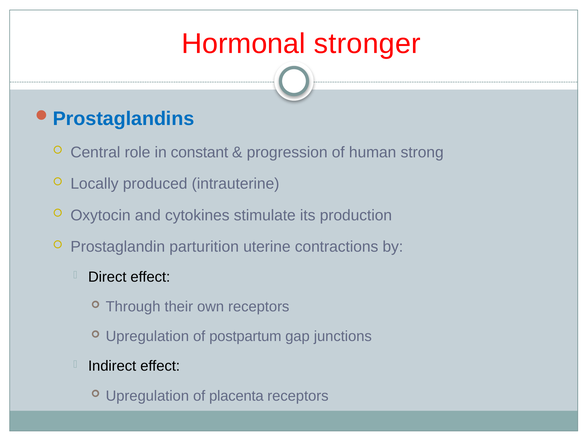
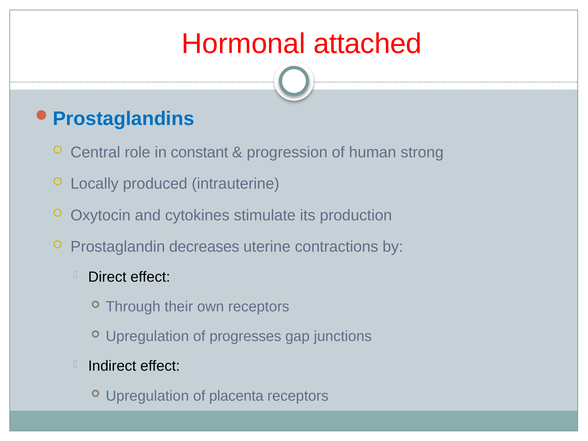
stronger: stronger -> attached
parturition: parturition -> decreases
postpartum: postpartum -> progresses
